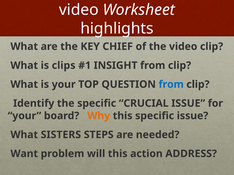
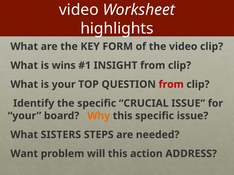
CHIEF: CHIEF -> FORM
clips: clips -> wins
from at (171, 85) colour: blue -> red
